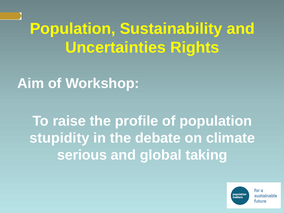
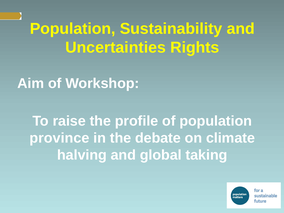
stupidity: stupidity -> province
serious: serious -> halving
